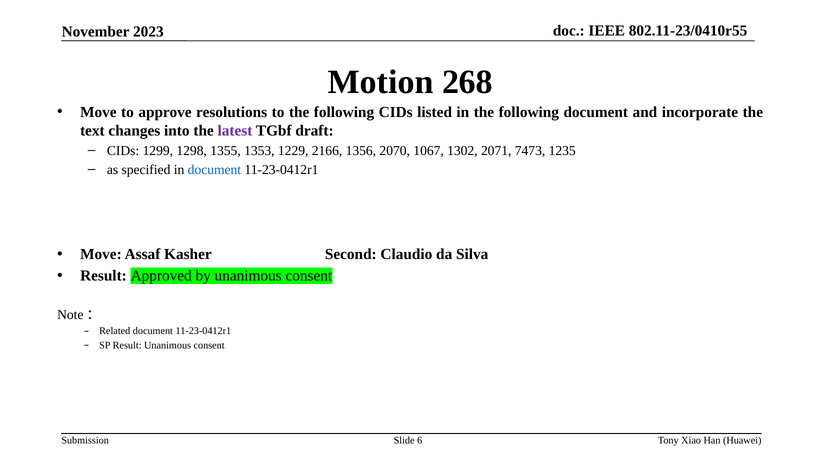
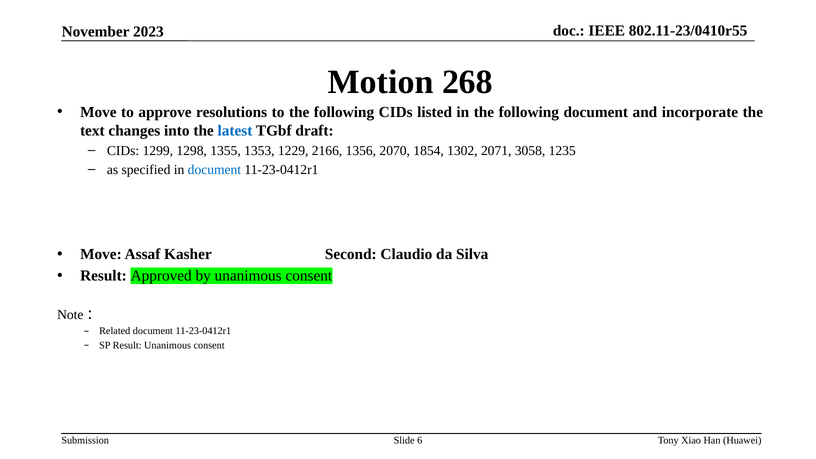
latest colour: purple -> blue
1067: 1067 -> 1854
7473: 7473 -> 3058
